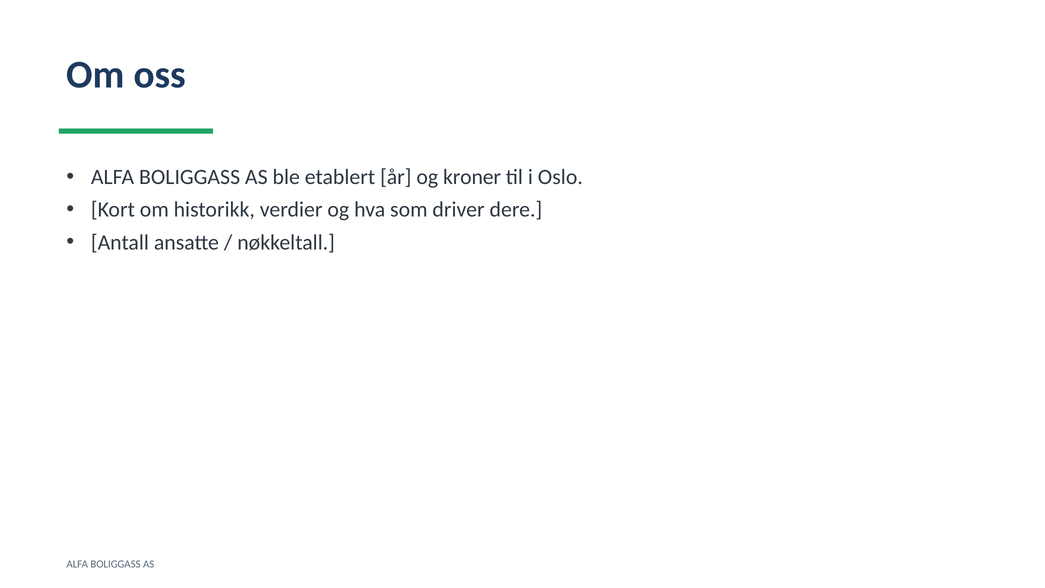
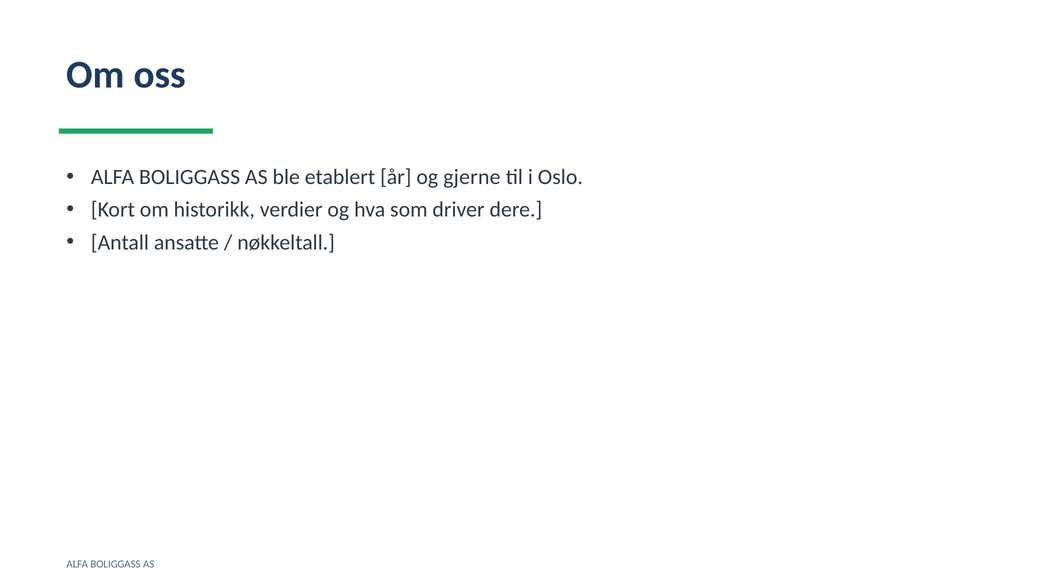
kroner: kroner -> gjerne
